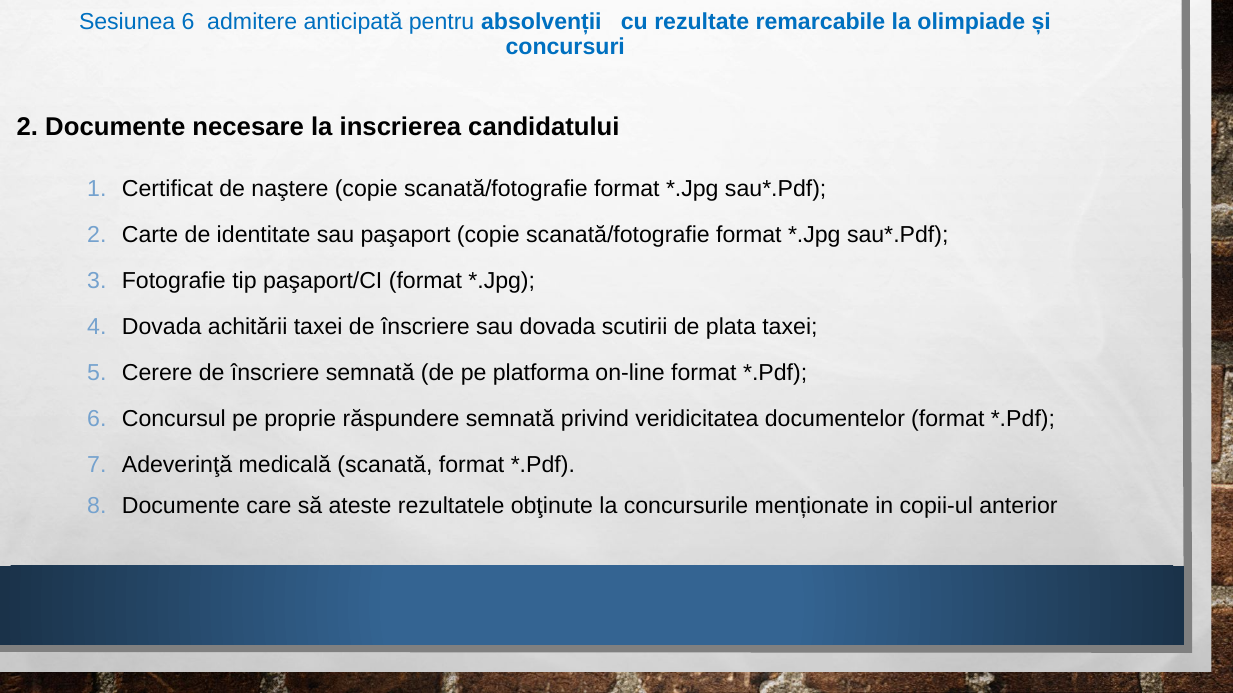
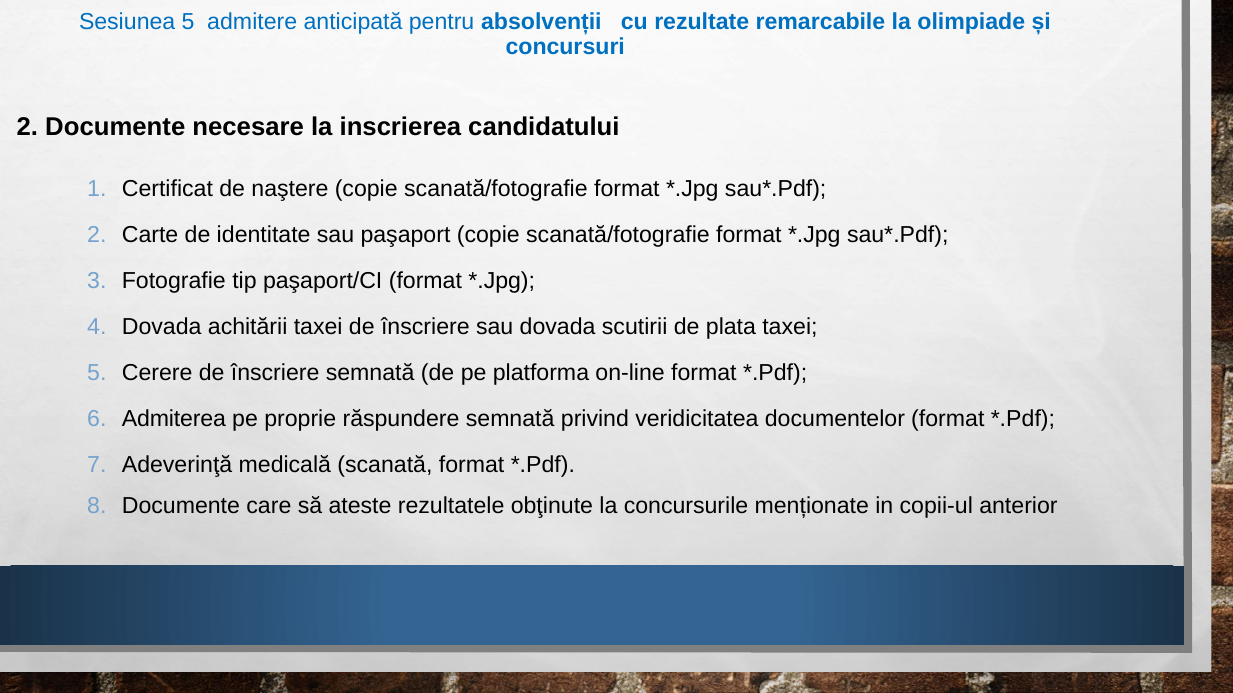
Sesiunea 6: 6 -> 5
Concursul: Concursul -> Admiterea
